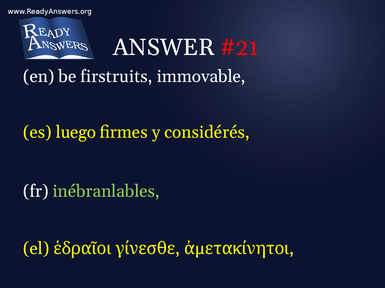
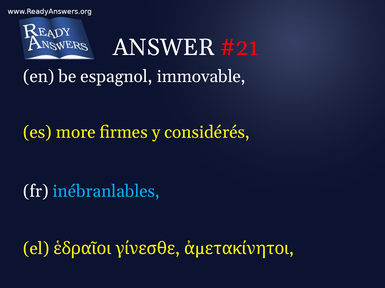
firstruits: firstruits -> espagnol
luego: luego -> more
inébranlables colour: light green -> light blue
